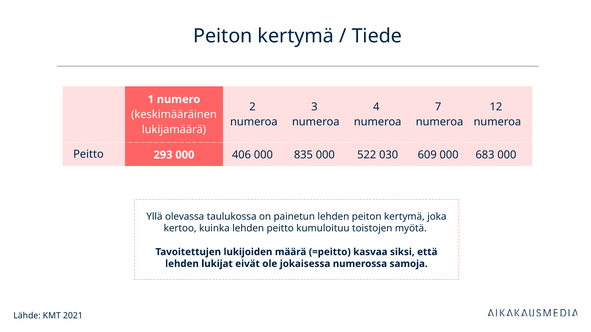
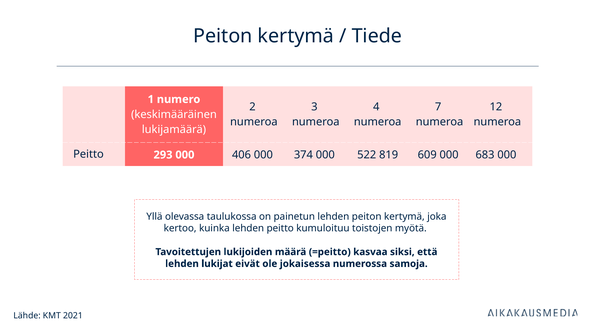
835: 835 -> 374
030: 030 -> 819
